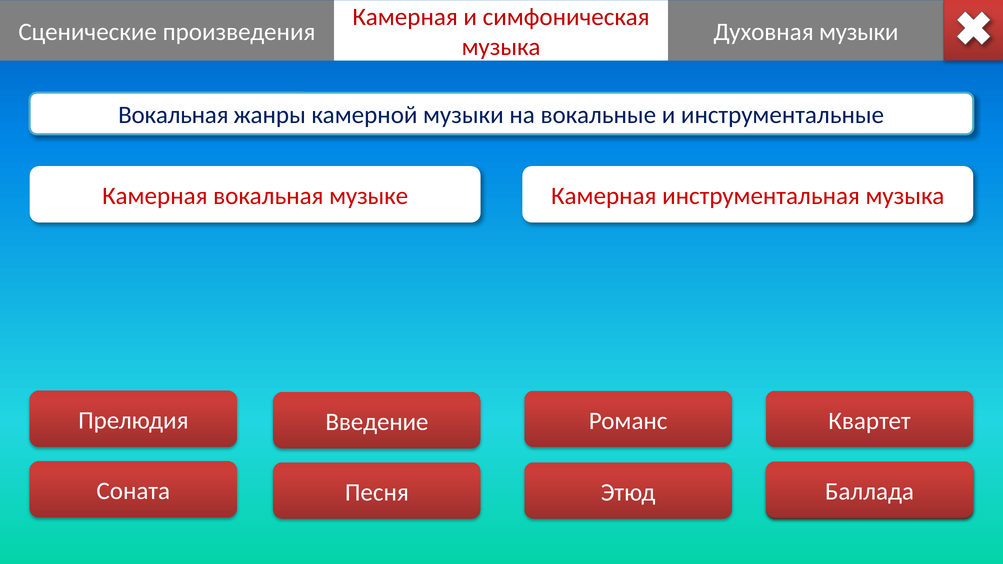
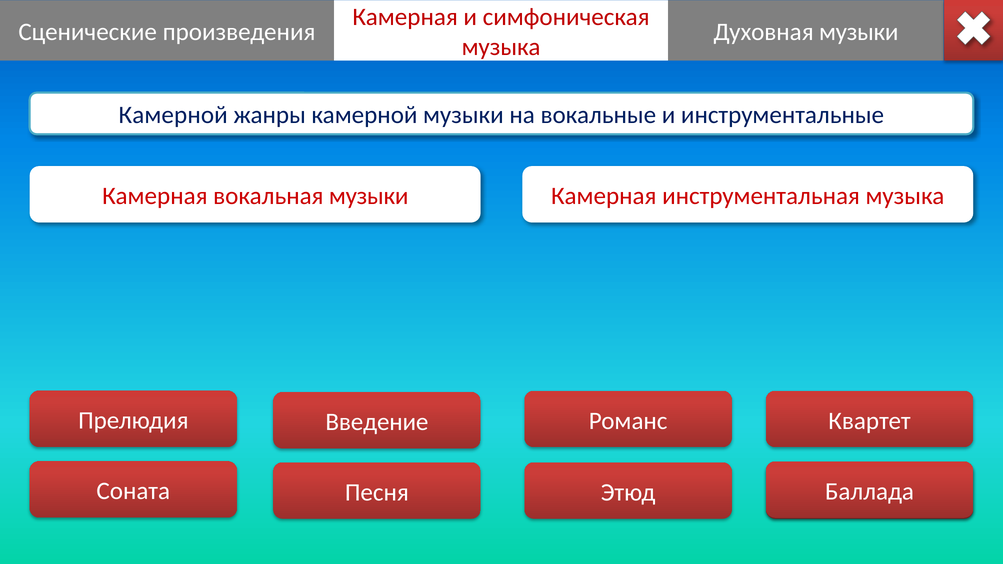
Вокальная at (173, 115): Вокальная -> Камерной
вокальная музыке: музыке -> музыки
